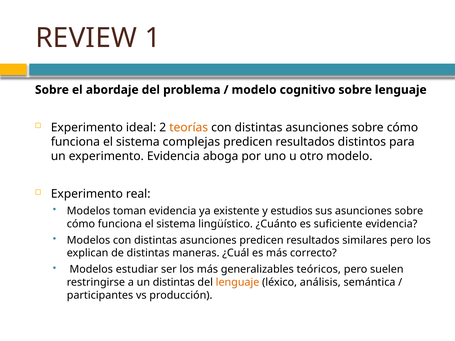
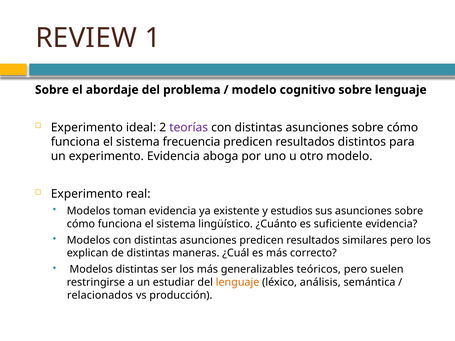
teorías colour: orange -> purple
complejas: complejas -> frecuencia
Modelos estudiar: estudiar -> distintas
un distintas: distintas -> estudiar
participantes: participantes -> relacionados
